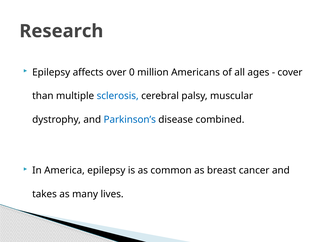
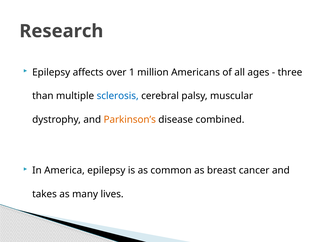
0: 0 -> 1
cover: cover -> three
Parkinson’s colour: blue -> orange
